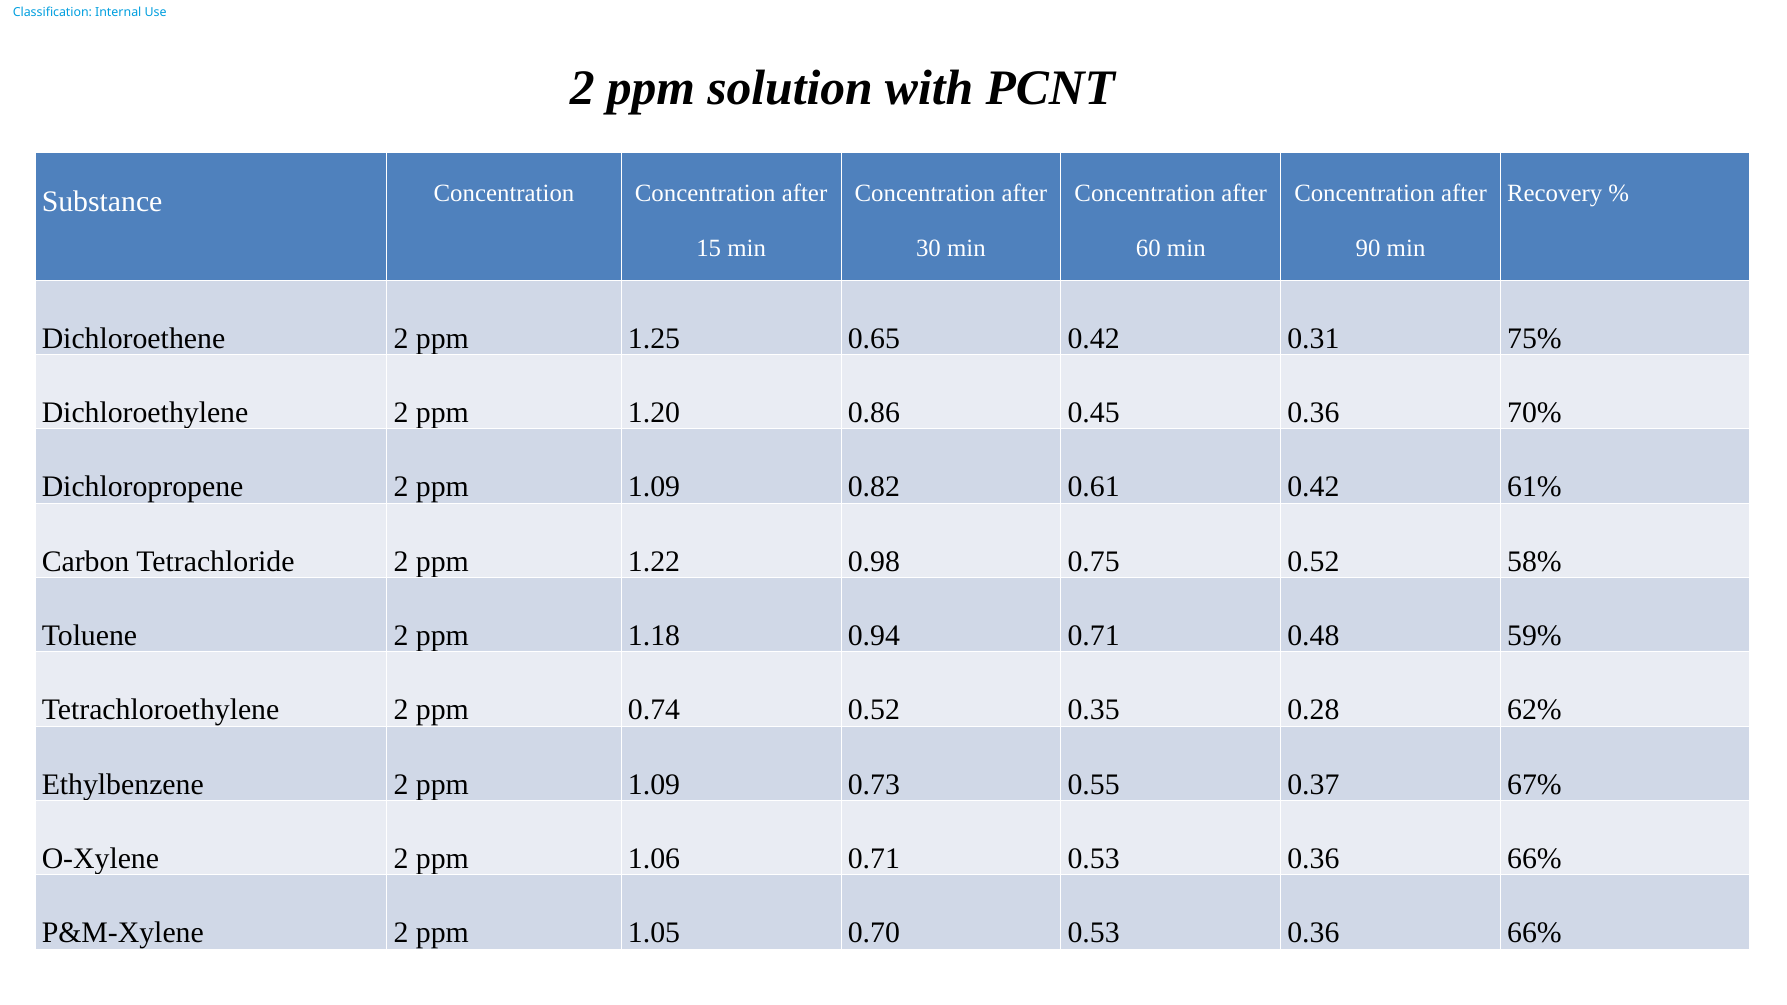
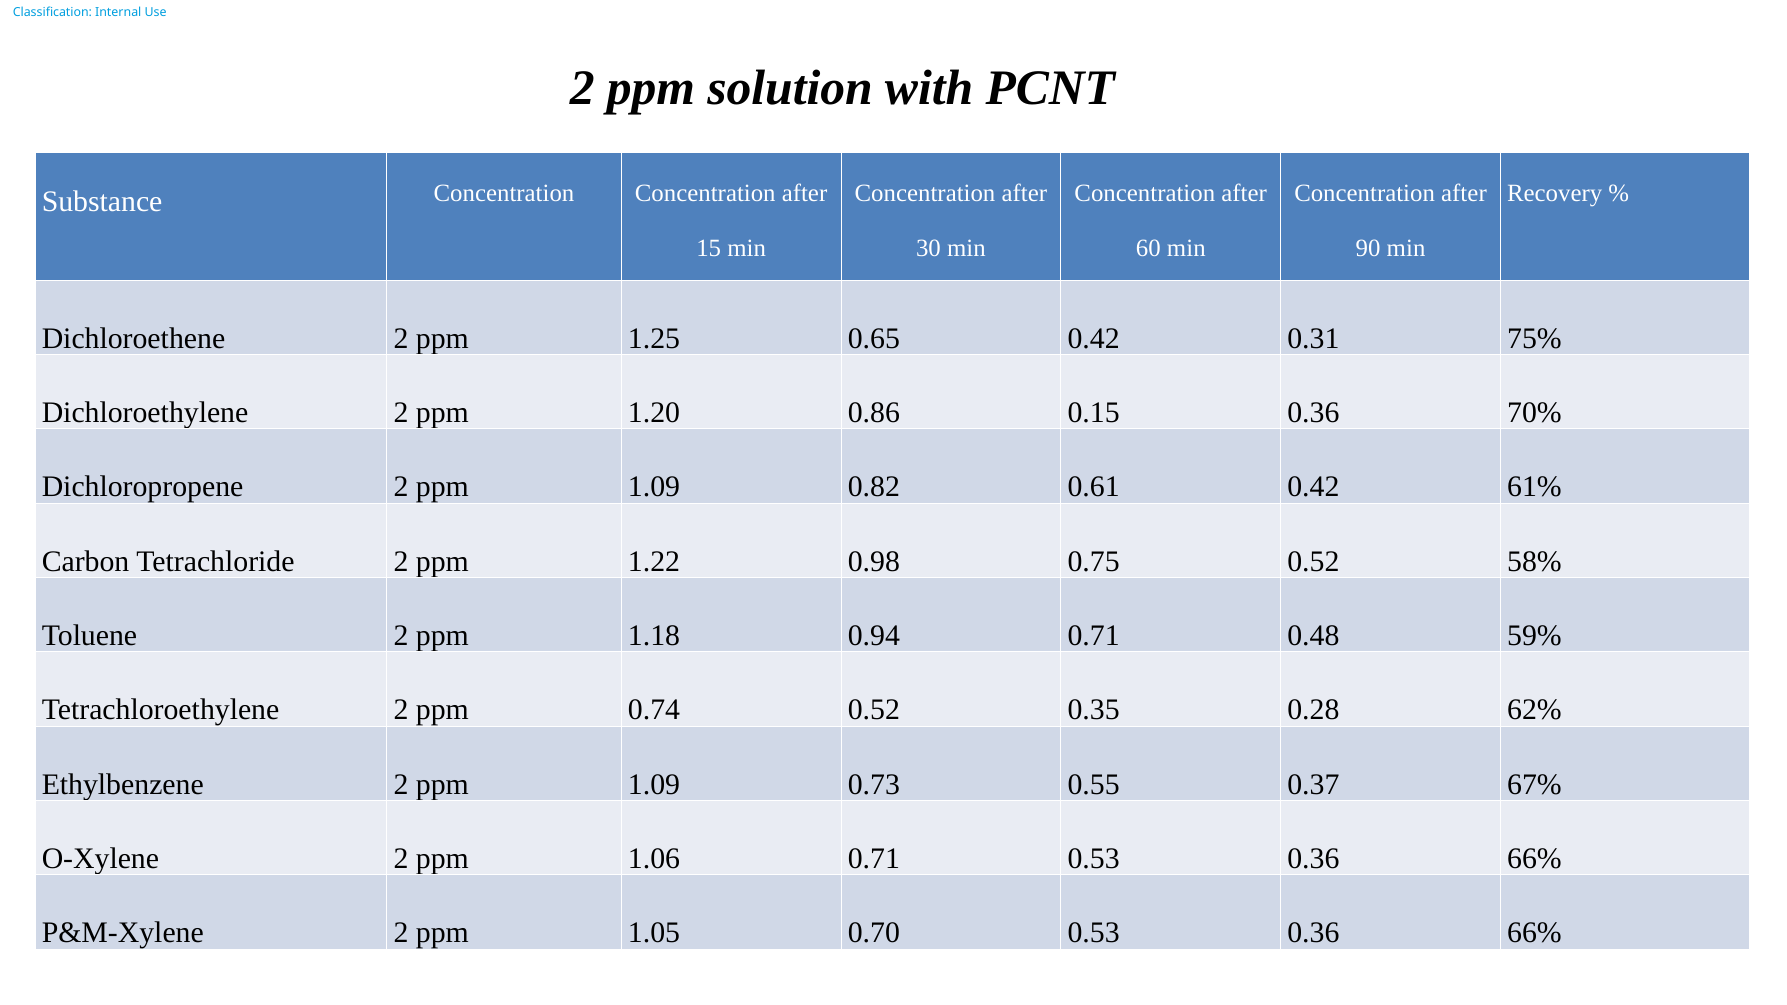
0.45: 0.45 -> 0.15
